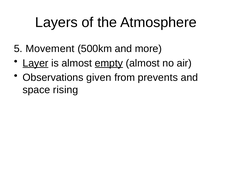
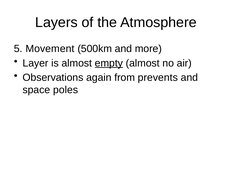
Layer underline: present -> none
given: given -> again
rising: rising -> poles
